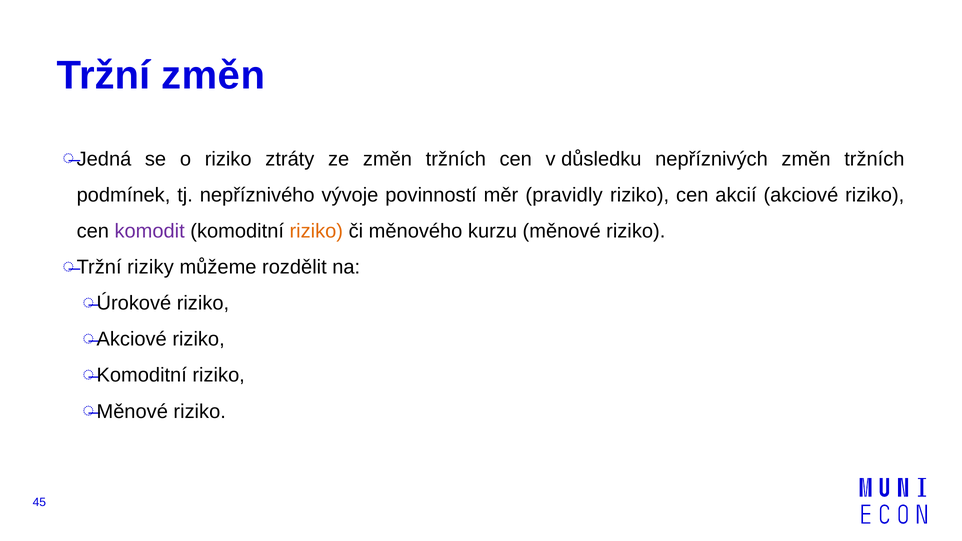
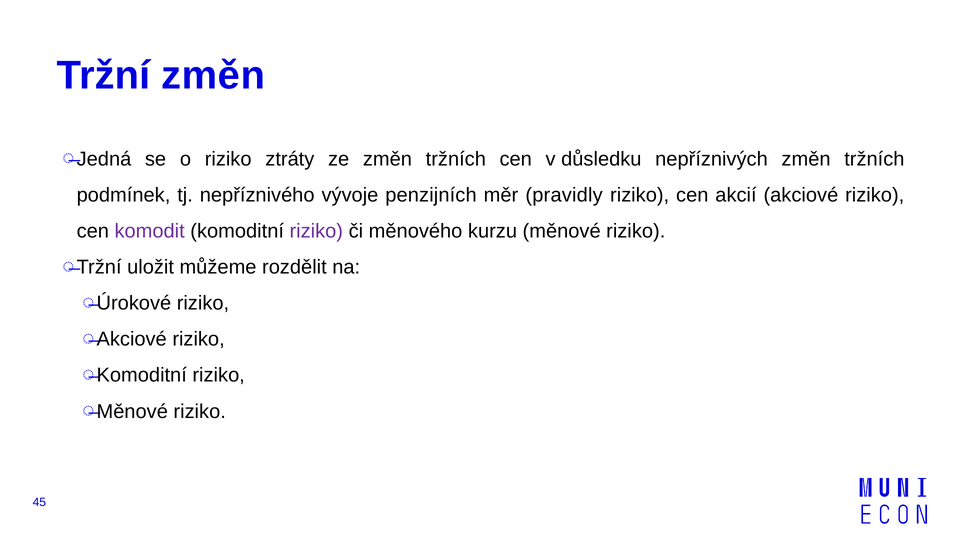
povinností: povinností -> penzijních
riziko at (316, 231) colour: orange -> purple
riziky: riziky -> uložit
